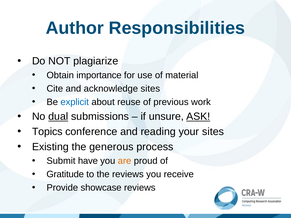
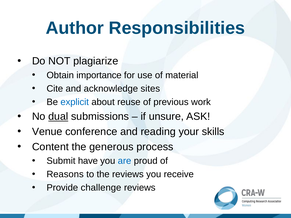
ASK underline: present -> none
Topics: Topics -> Venue
your sites: sites -> skills
Existing: Existing -> Content
are colour: orange -> blue
Gratitude: Gratitude -> Reasons
showcase: showcase -> challenge
